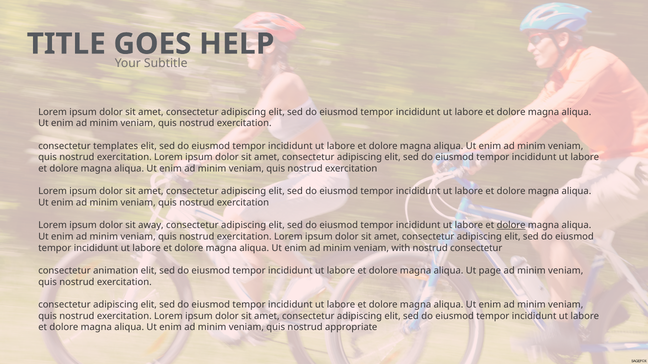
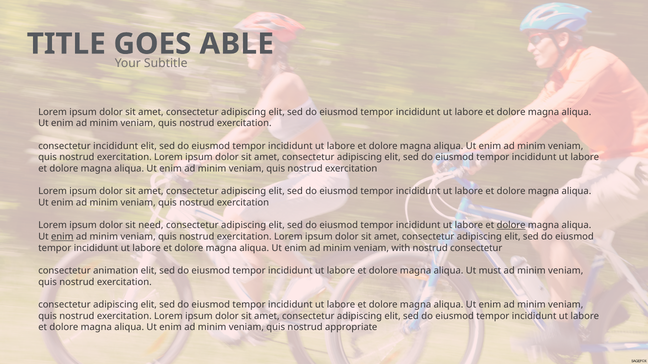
HELP: HELP -> ABLE
consectetur templates: templates -> incididunt
away: away -> need
enim at (62, 237) underline: none -> present
page: page -> must
